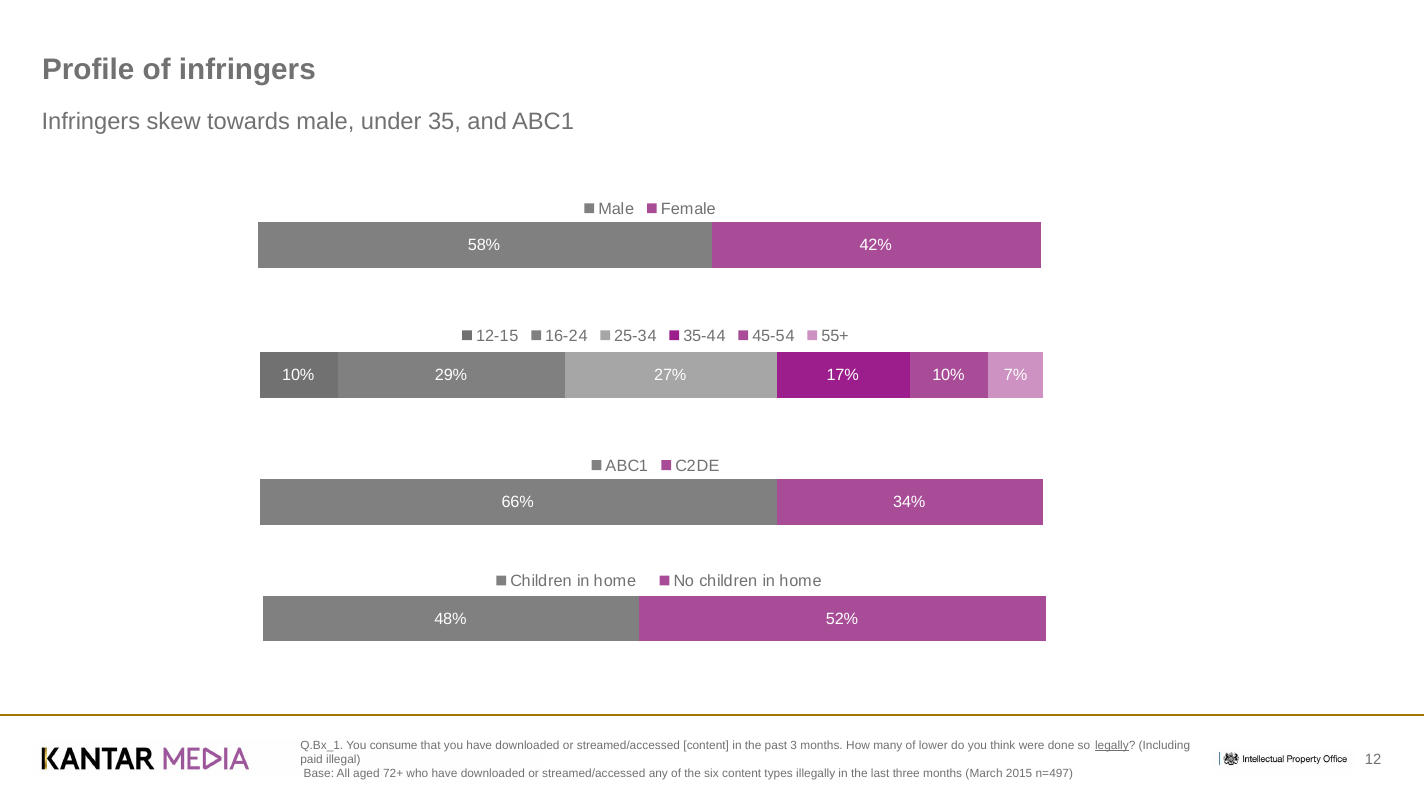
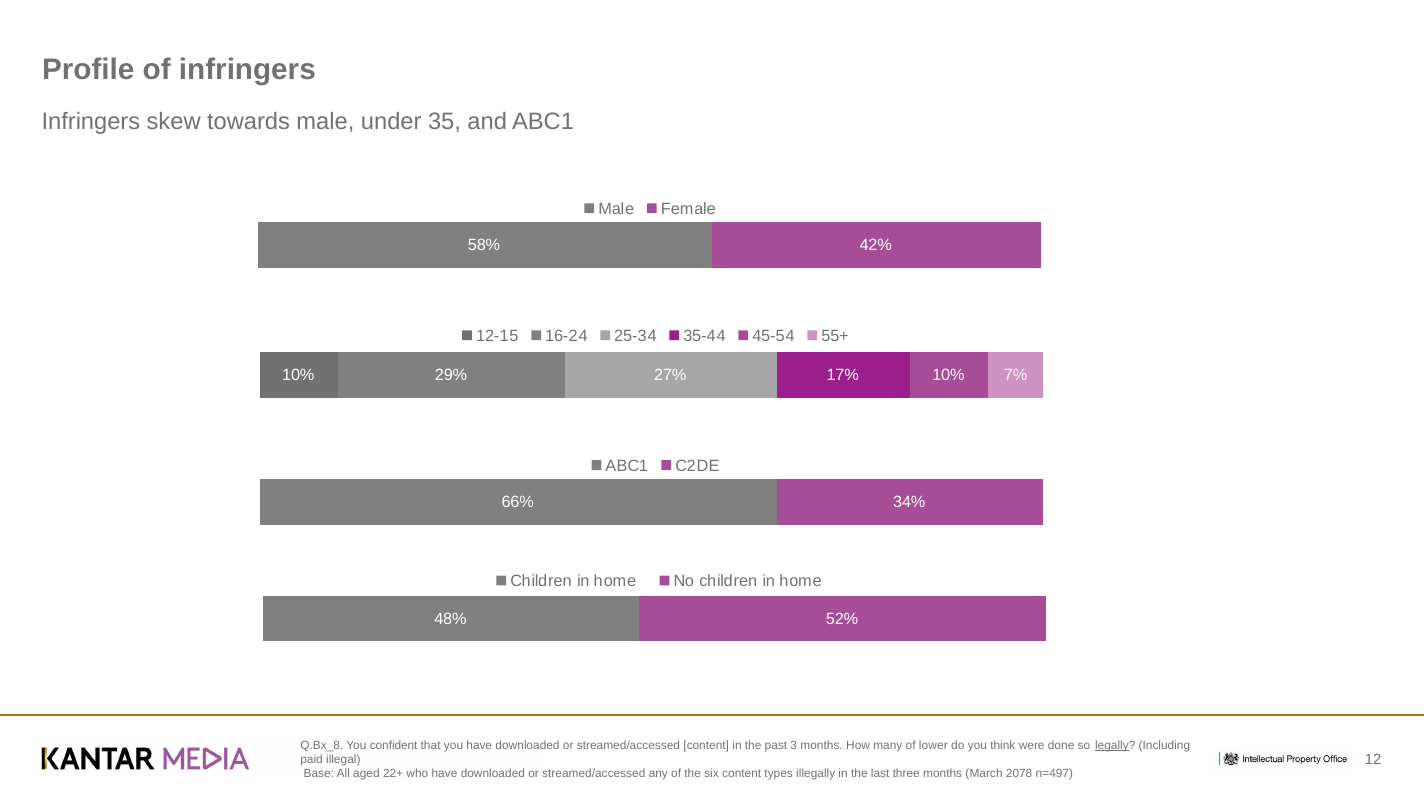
Q.Bx_1: Q.Bx_1 -> Q.Bx_8
consume: consume -> confident
72+: 72+ -> 22+
2015: 2015 -> 2078
